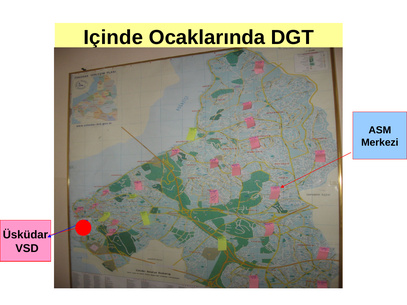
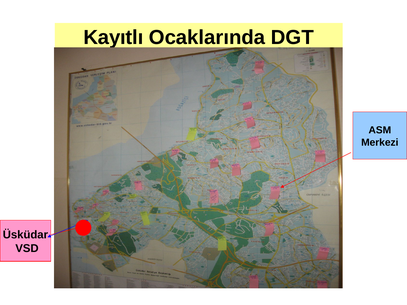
Içinde: Içinde -> Kayıtlı
